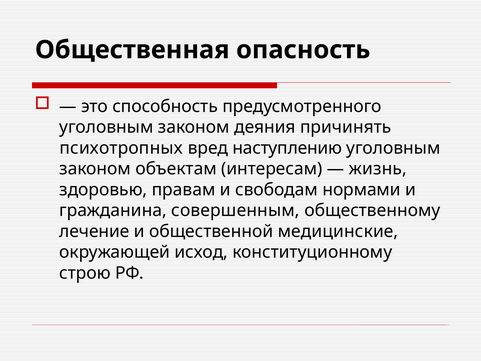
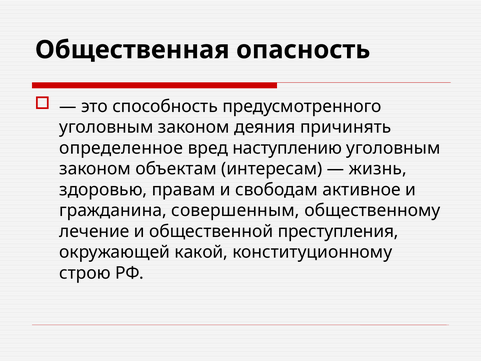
психотропных: психотропных -> определенное
нормами: нормами -> активное
медицинские: медицинские -> преступления
исход: исход -> какой
